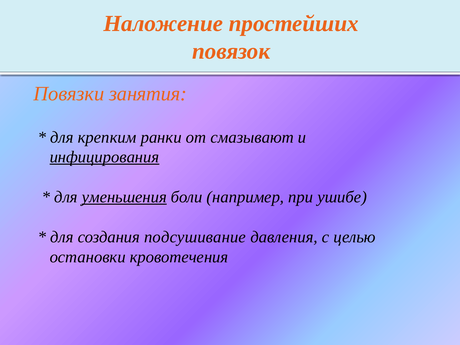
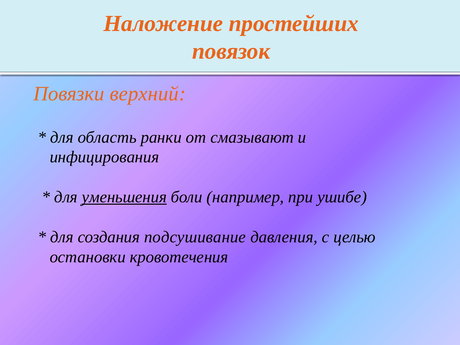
занятия: занятия -> верхний
крепким: крепким -> область
инфицирования underline: present -> none
